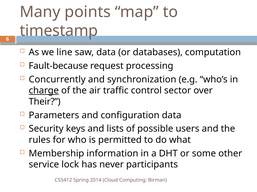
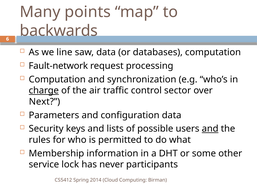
timestamp: timestamp -> backwards
Fault-because: Fault-because -> Fault-network
Concurrently at (57, 80): Concurrently -> Computation
Their: Their -> Next
and at (210, 129) underline: none -> present
